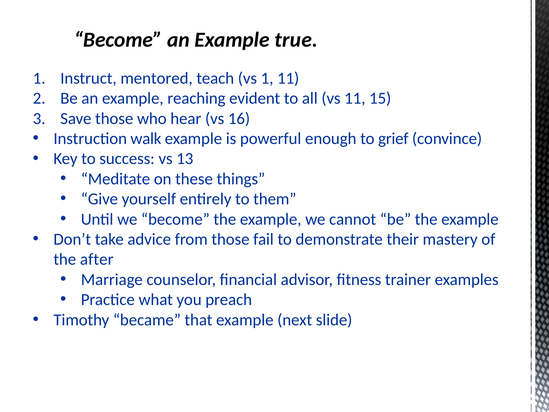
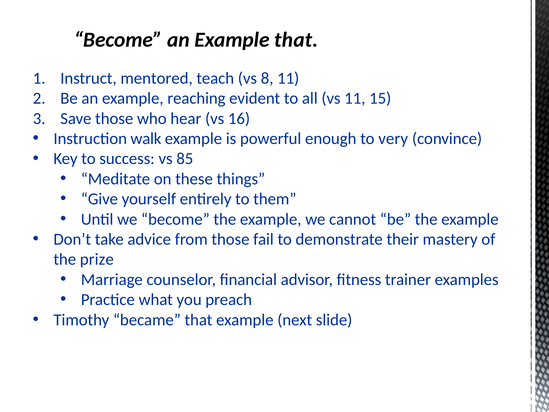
Example true: true -> that
vs 1: 1 -> 8
grief: grief -> very
13: 13 -> 85
after: after -> prize
